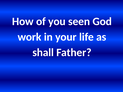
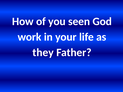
shall: shall -> they
